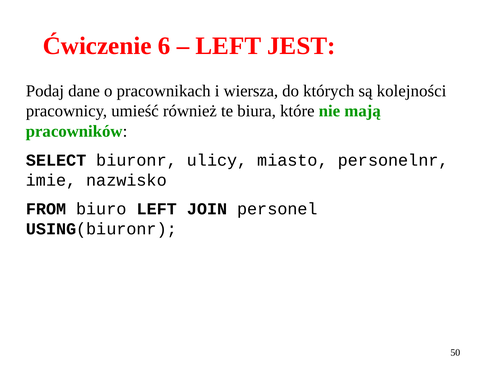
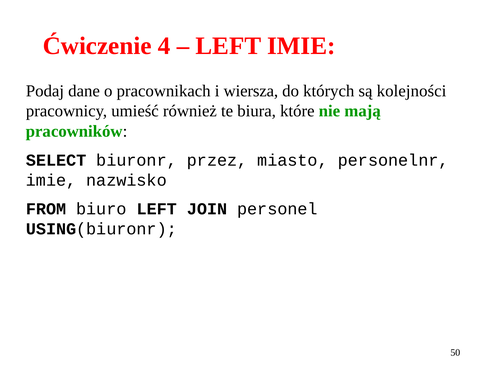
6: 6 -> 4
LEFT JEST: JEST -> IMIE
ulicy: ulicy -> przez
